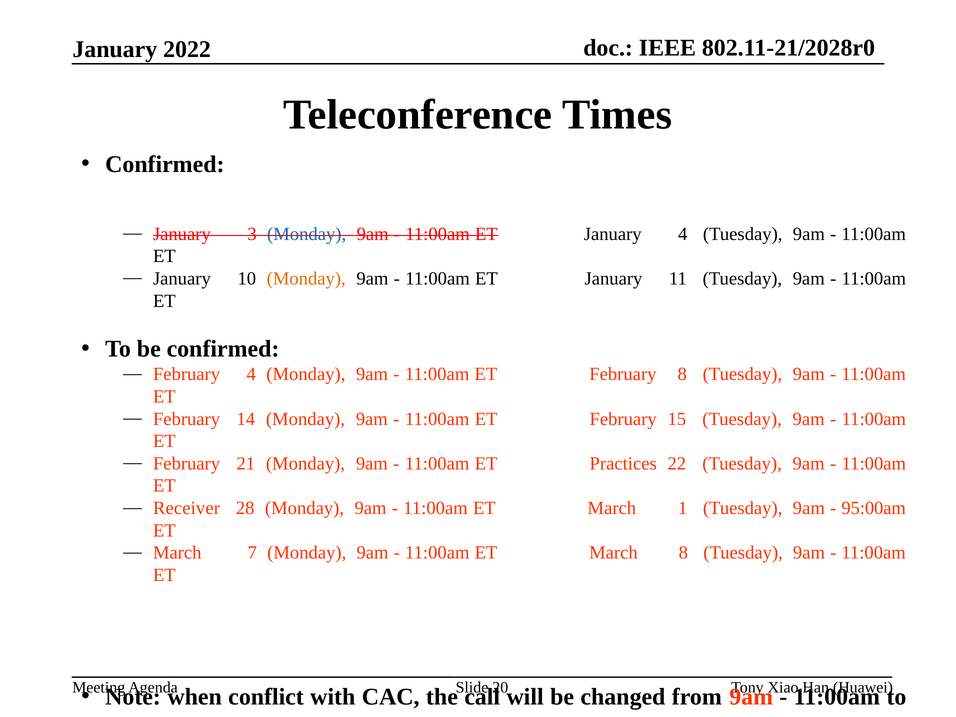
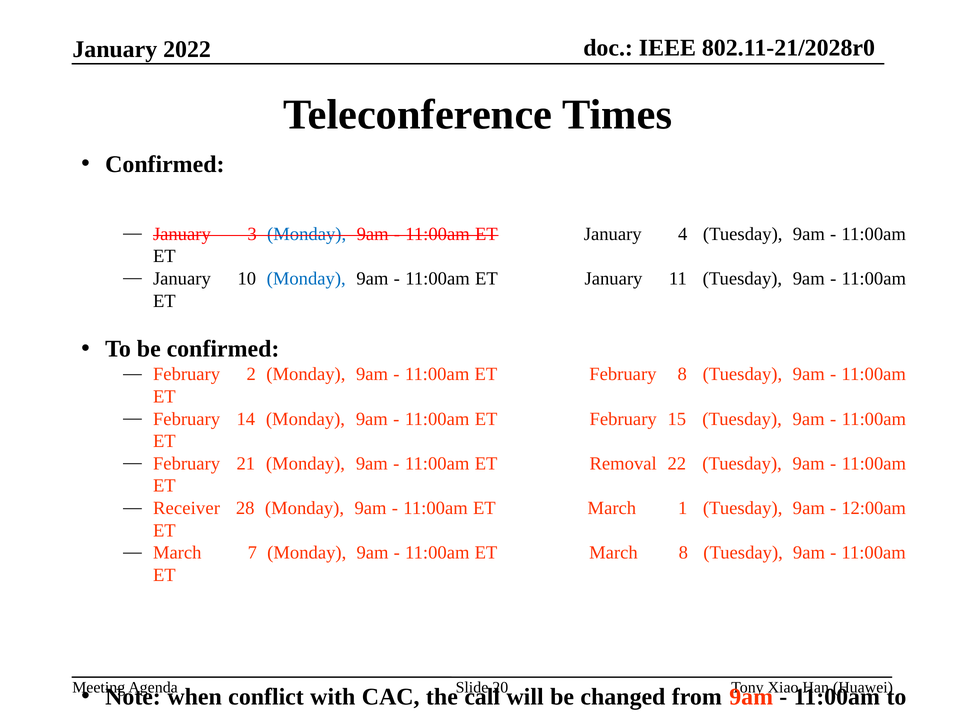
Monday at (306, 279) colour: orange -> blue
February 4: 4 -> 2
Practices: Practices -> Removal
95:00am: 95:00am -> 12:00am
